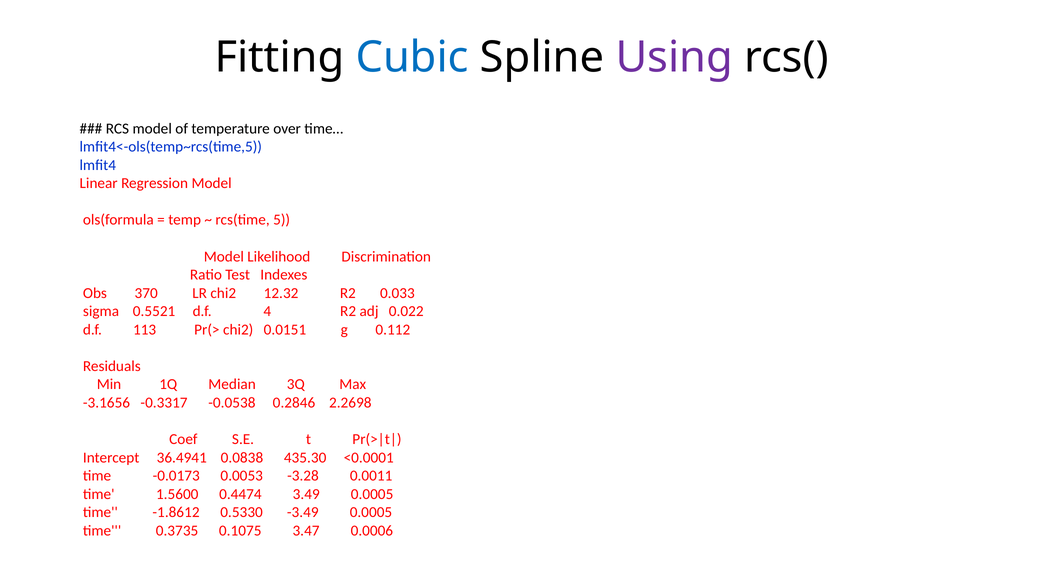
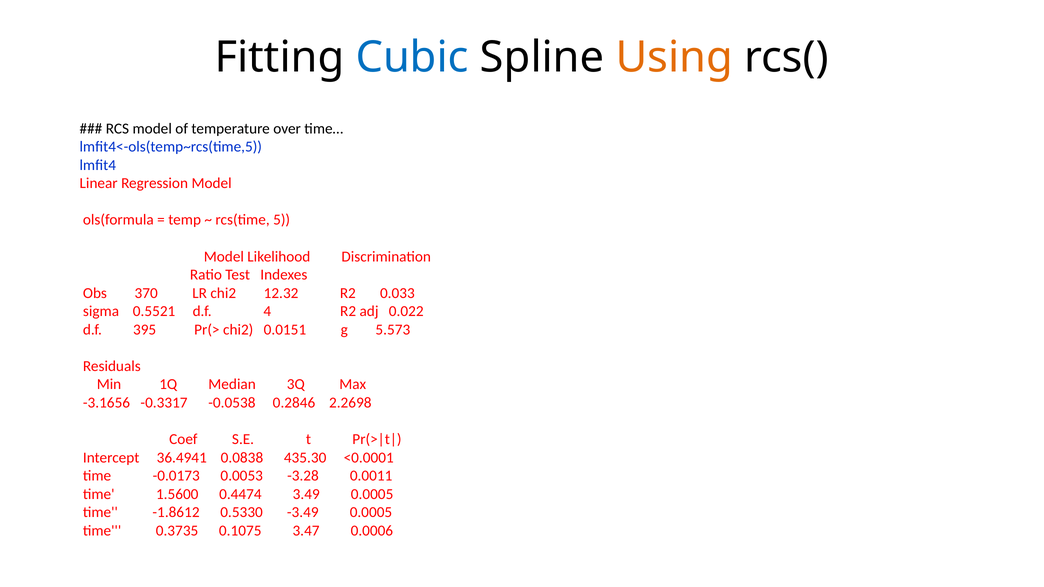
Using colour: purple -> orange
113: 113 -> 395
0.112: 0.112 -> 5.573
